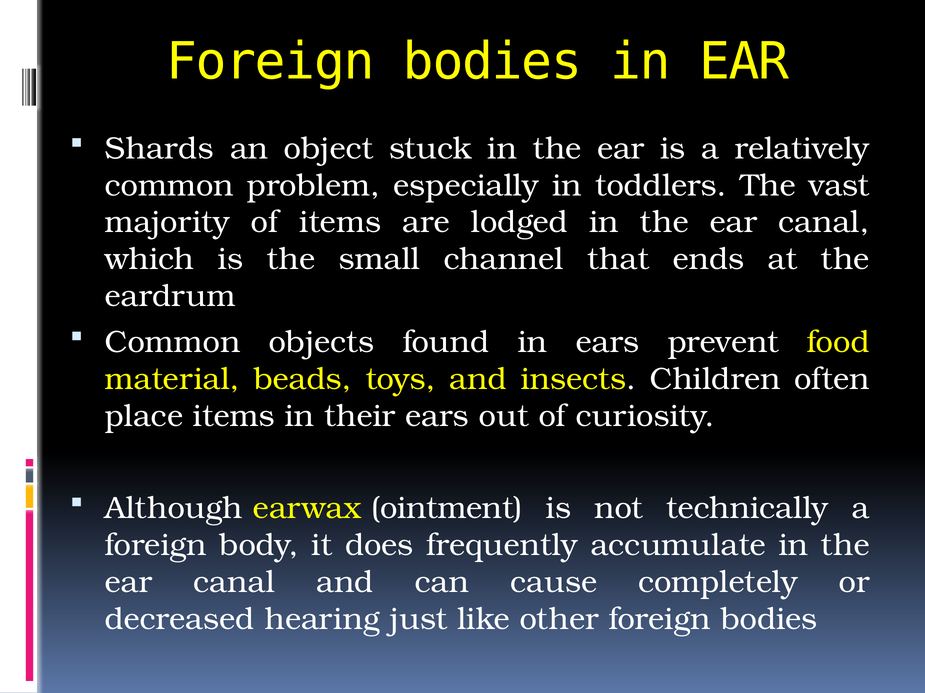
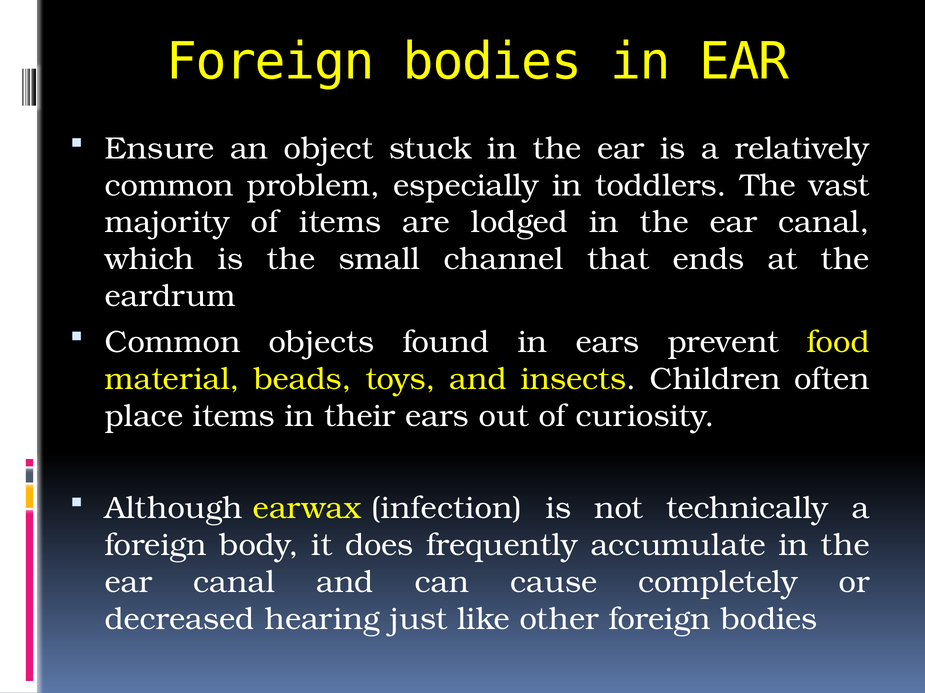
Shards: Shards -> Ensure
ointment: ointment -> infection
